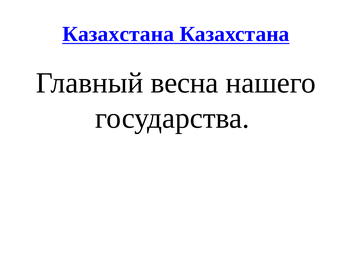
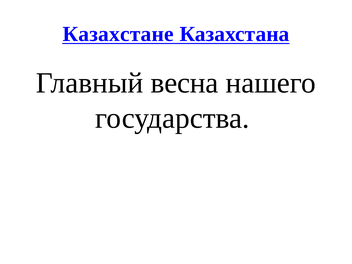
Казахстана at (118, 34): Казахстана -> Казахстане
